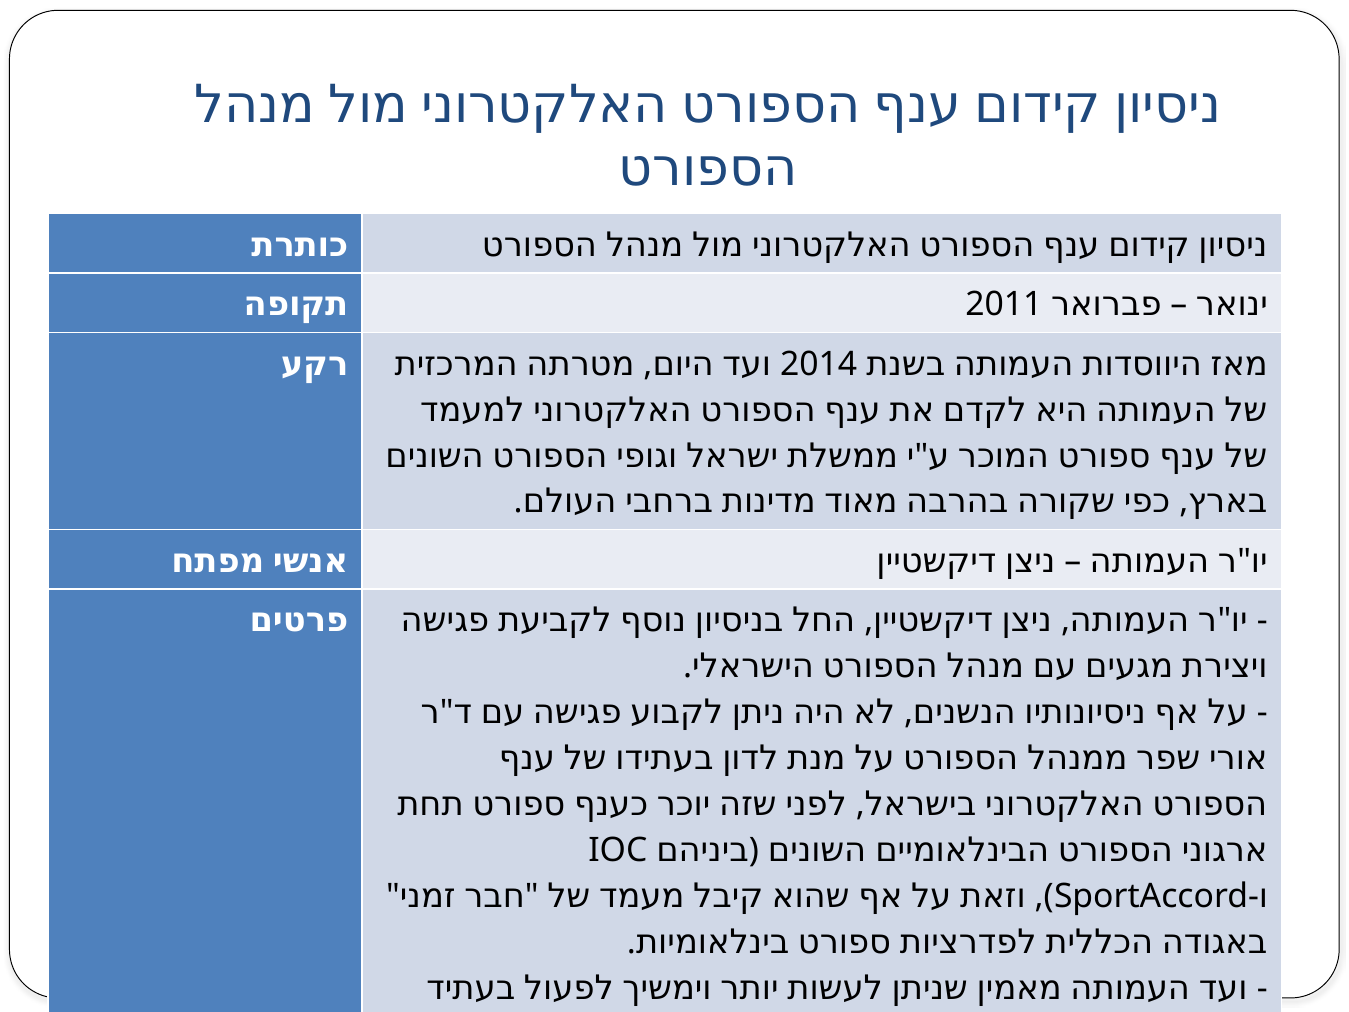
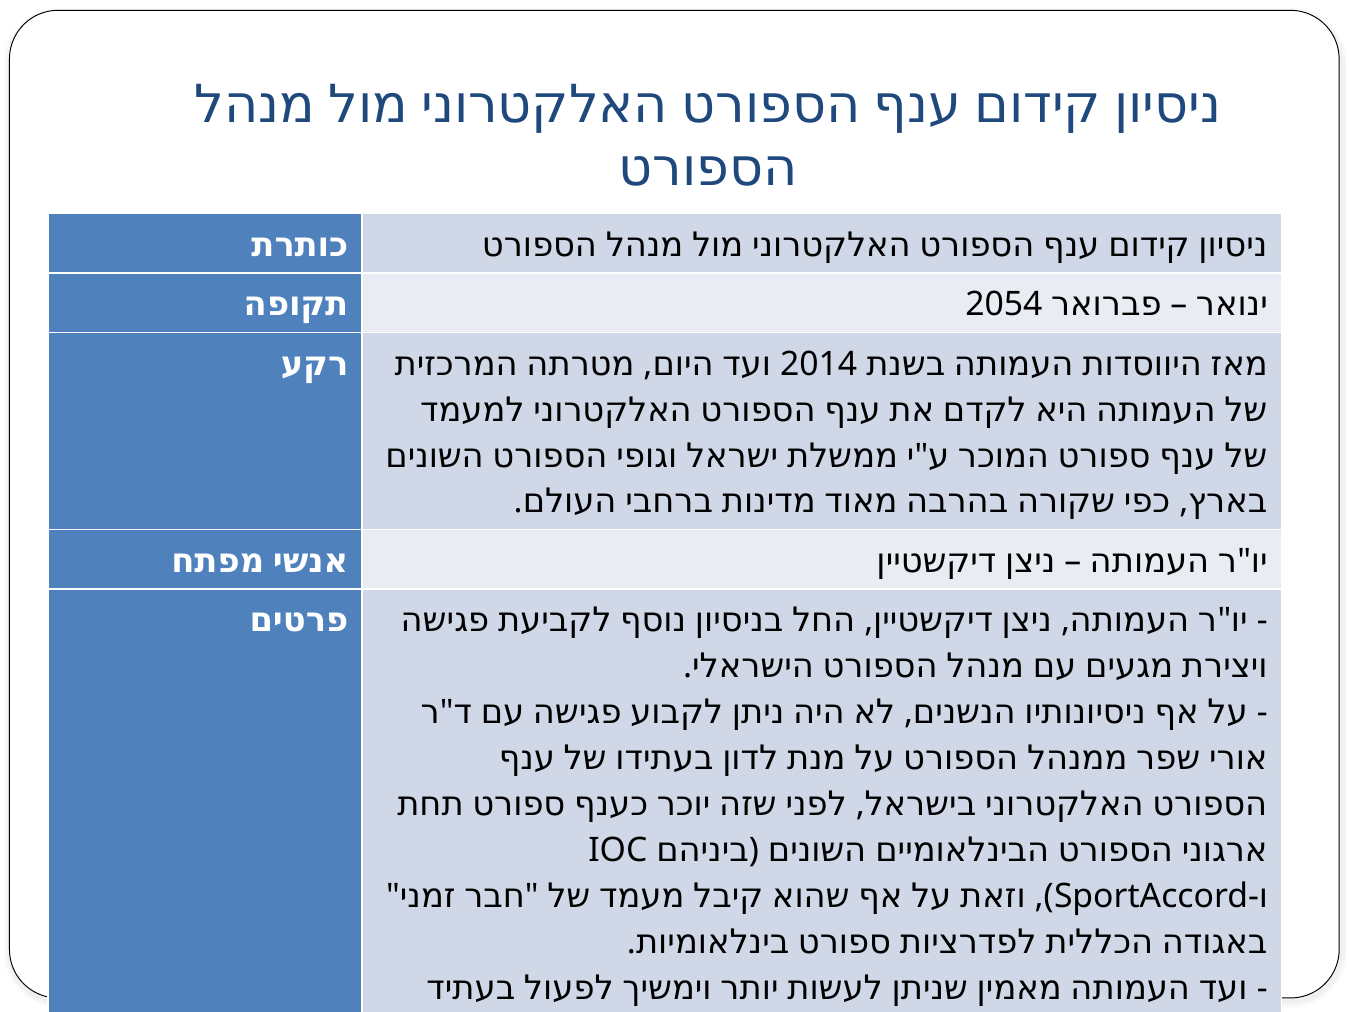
2011: 2011 -> 2054
